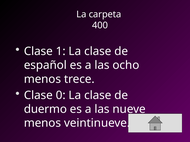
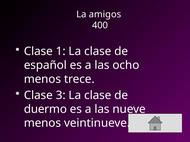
carpeta: carpeta -> amigos
0: 0 -> 3
